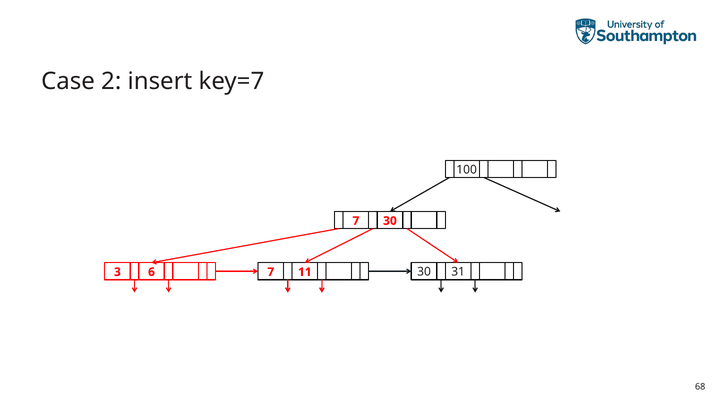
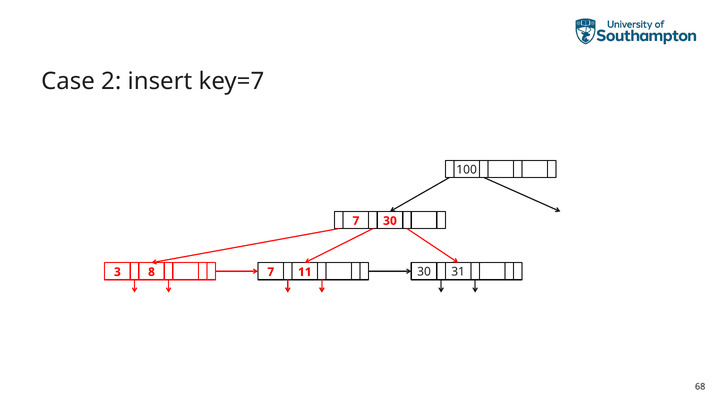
6: 6 -> 8
